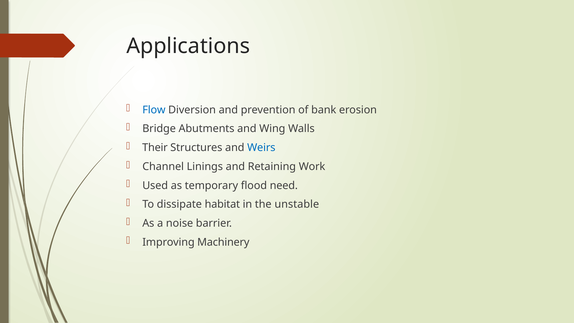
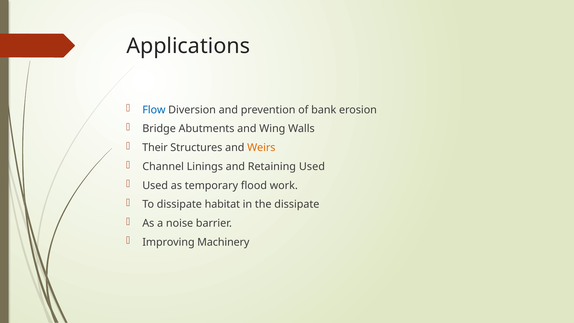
Weirs colour: blue -> orange
Retaining Work: Work -> Used
need: need -> work
the unstable: unstable -> dissipate
